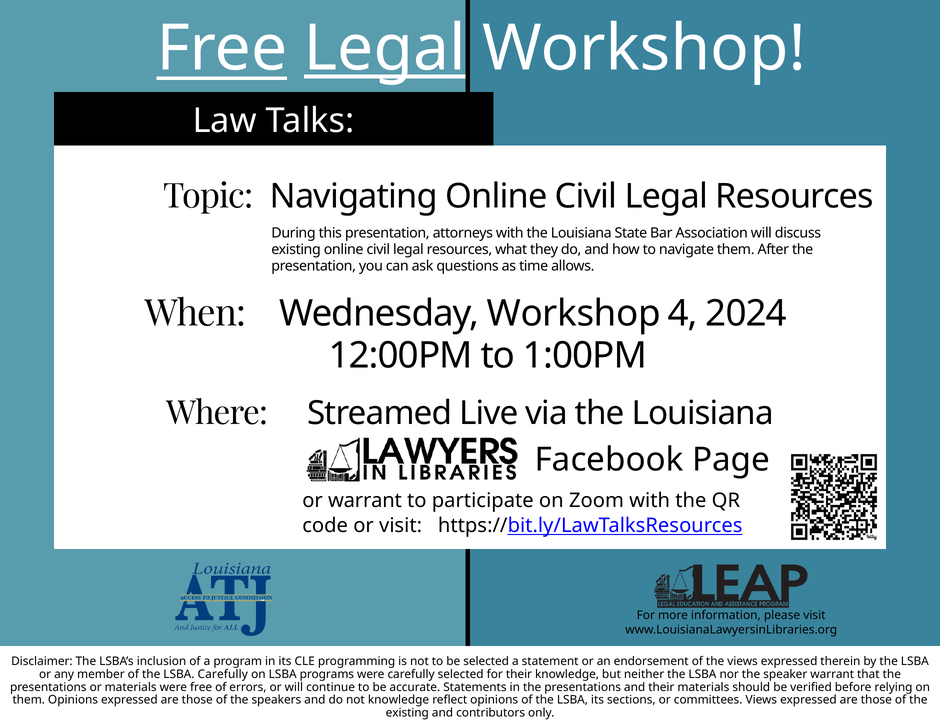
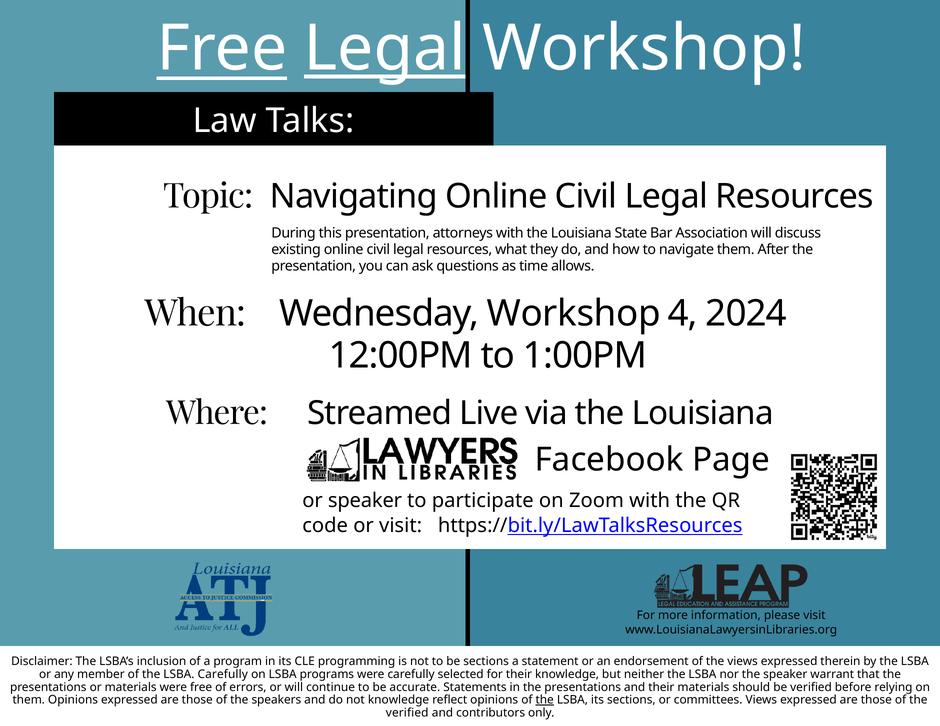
or warrant: warrant -> speaker
be selected: selected -> sections
the at (545, 700) underline: none -> present
existing at (407, 713): existing -> verified
